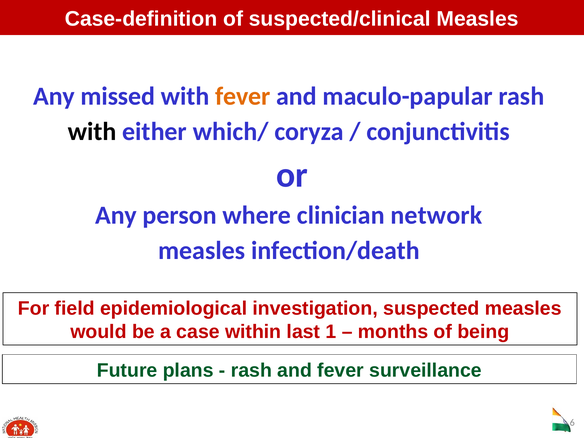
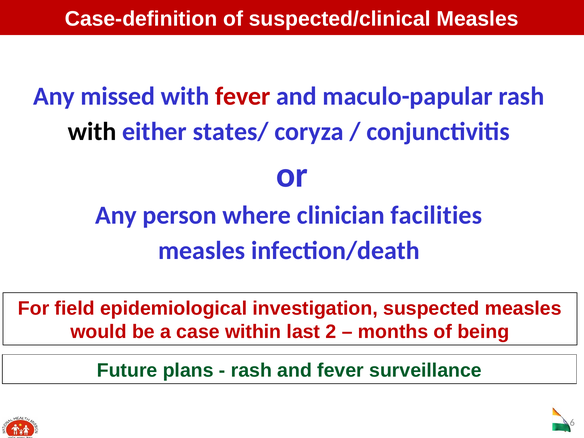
fever at (243, 96) colour: orange -> red
which/: which/ -> states/
network: network -> facilities
1: 1 -> 2
